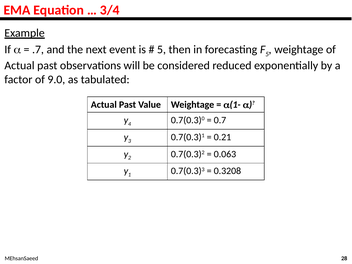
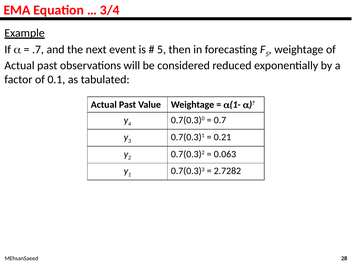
9.0: 9.0 -> 0.1
0.3208: 0.3208 -> 2.7282
